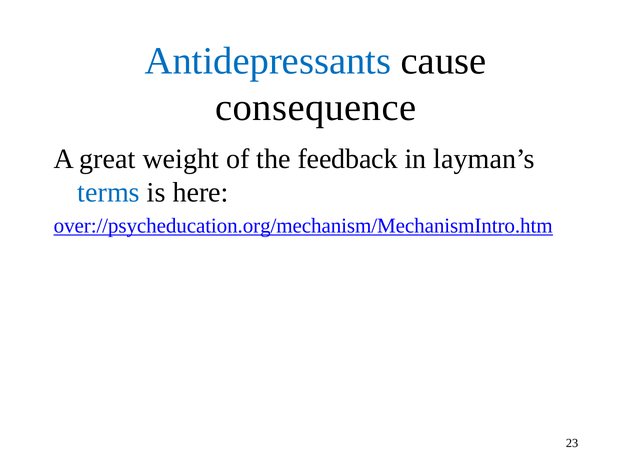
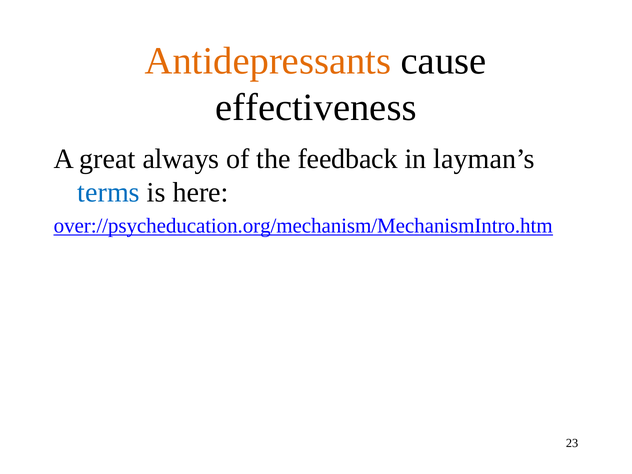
Antidepressants colour: blue -> orange
consequence: consequence -> effectiveness
weight: weight -> always
